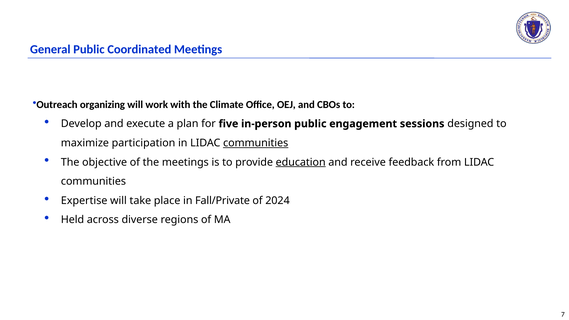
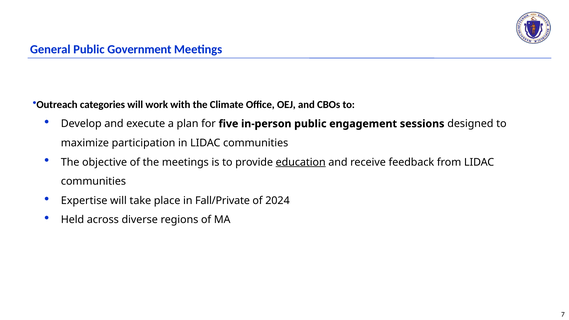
Coordinated: Coordinated -> Government
organizing: organizing -> categories
communities at (256, 143) underline: present -> none
